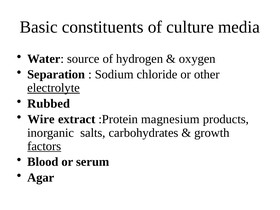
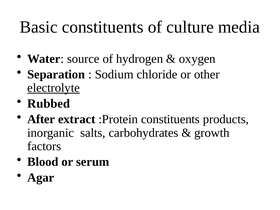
Wire: Wire -> After
:Protein magnesium: magnesium -> constituents
factors underline: present -> none
